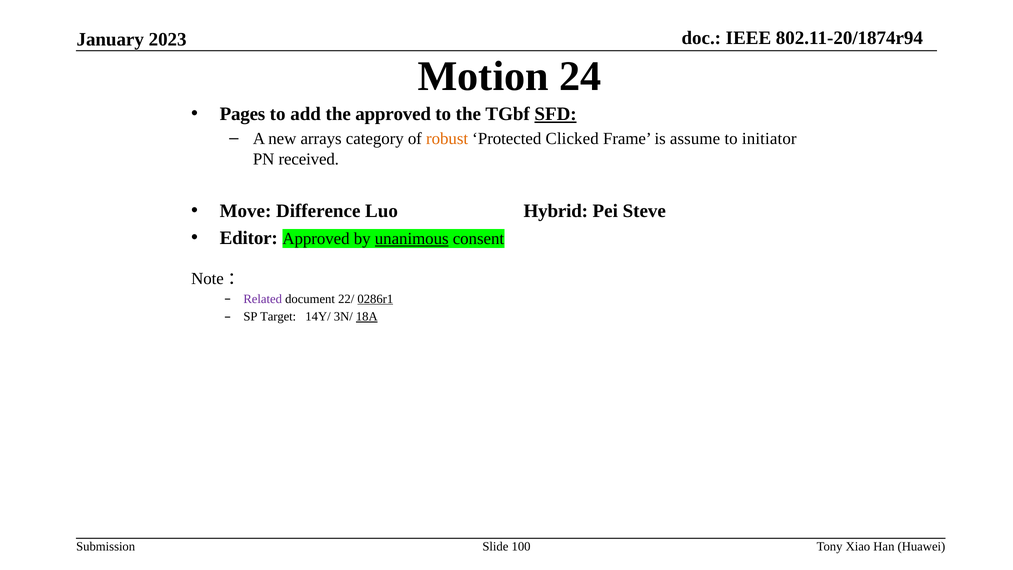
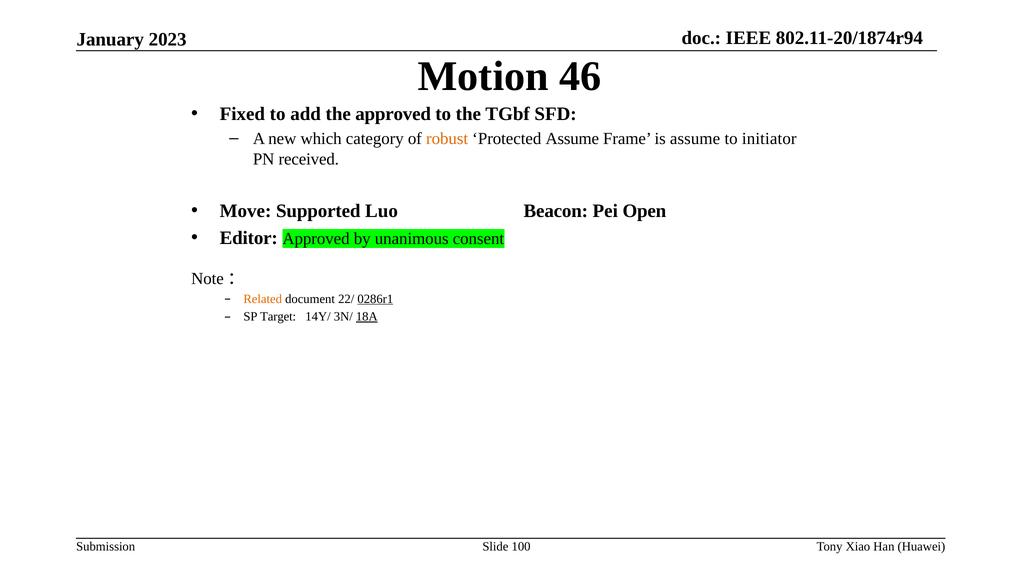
24: 24 -> 46
Pages: Pages -> Fixed
SFD underline: present -> none
arrays: arrays -> which
Protected Clicked: Clicked -> Assume
Difference: Difference -> Supported
Hybrid: Hybrid -> Beacon
Steve: Steve -> Open
unanimous underline: present -> none
Related colour: purple -> orange
